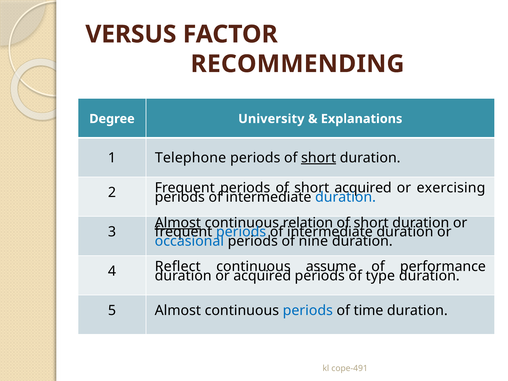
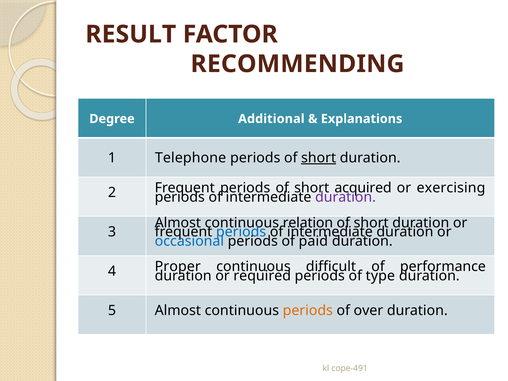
VERSUS: VERSUS -> RESULT
University: University -> Additional
duration at (346, 197) colour: blue -> purple
Almost at (178, 223) underline: present -> none
nine: nine -> paid
Reflect: Reflect -> Proper
assume: assume -> difficult
or acquired: acquired -> required
periods at (308, 311) colour: blue -> orange
time: time -> over
